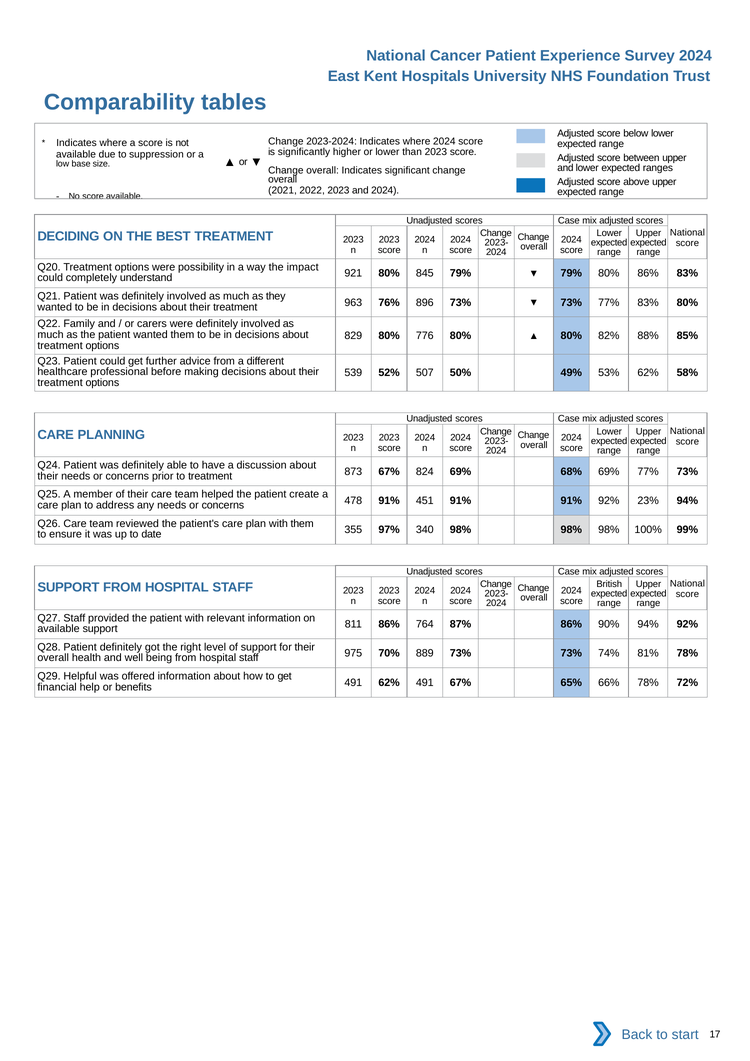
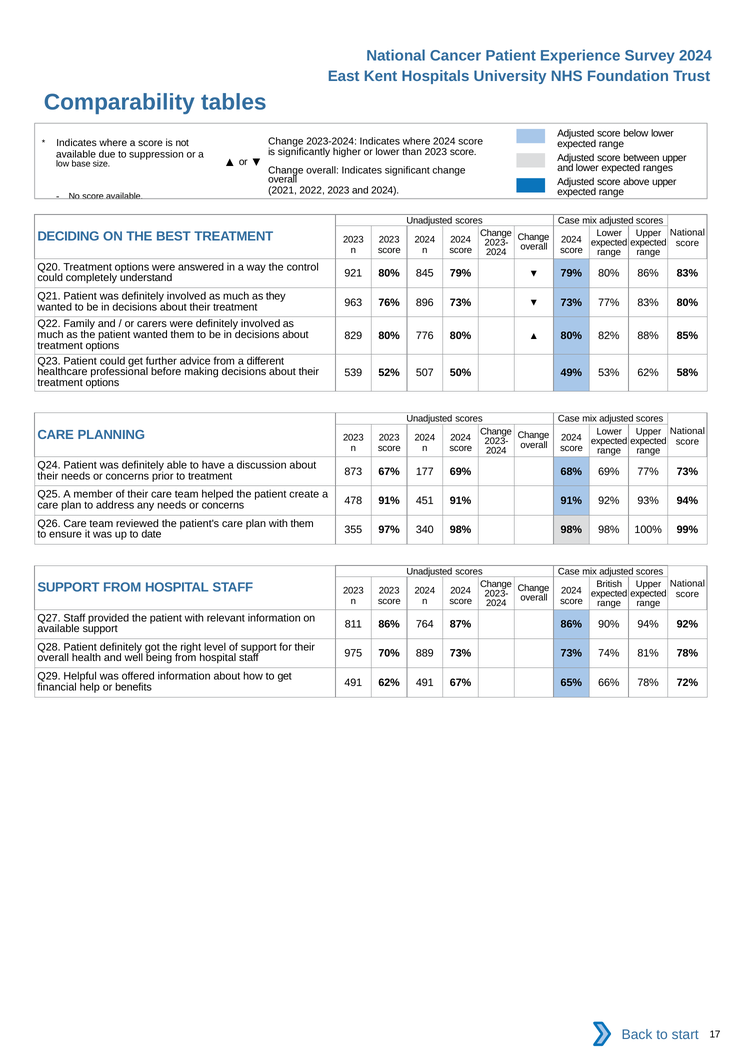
possibility: possibility -> answered
impact: impact -> control
824: 824 -> 177
23%: 23% -> 93%
